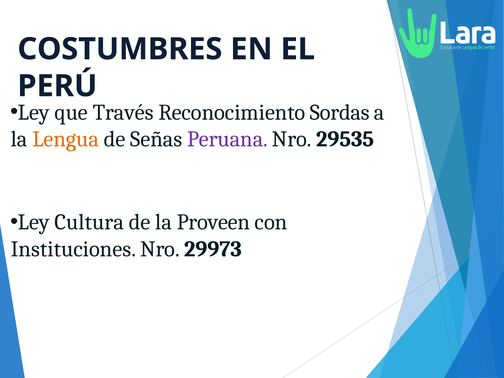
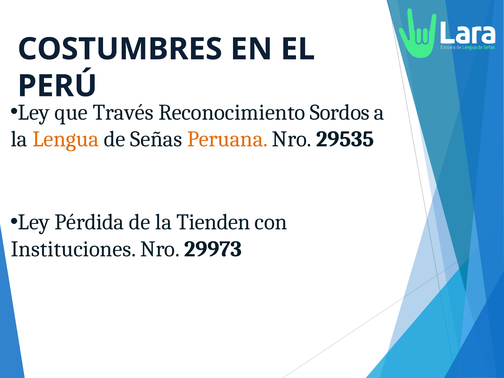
Sordas: Sordas -> Sordos
Peruana colour: purple -> orange
Cultura: Cultura -> Pérdida
Proveen: Proveen -> Tienden
